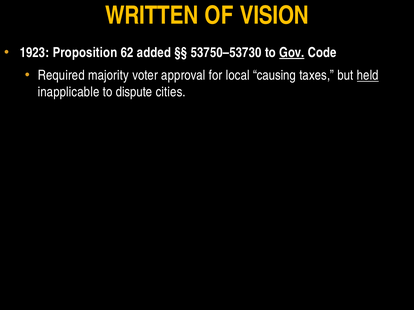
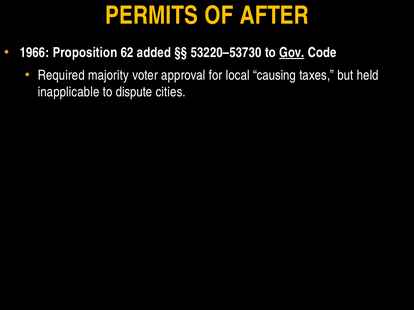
WRITTEN: WRITTEN -> PERMITS
VISION: VISION -> AFTER
1923: 1923 -> 1966
53750–53730: 53750–53730 -> 53220–53730
held underline: present -> none
